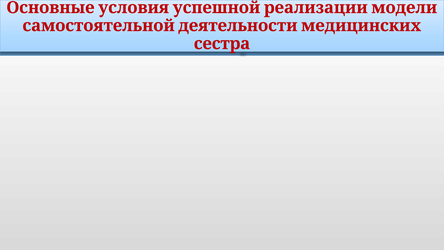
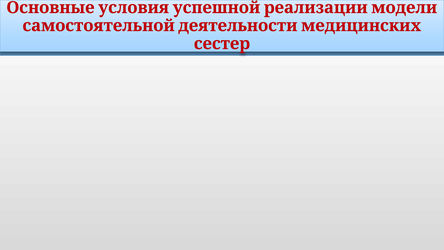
сестра: сестра -> сестер
